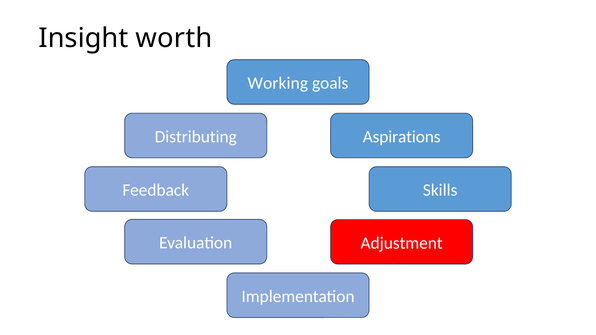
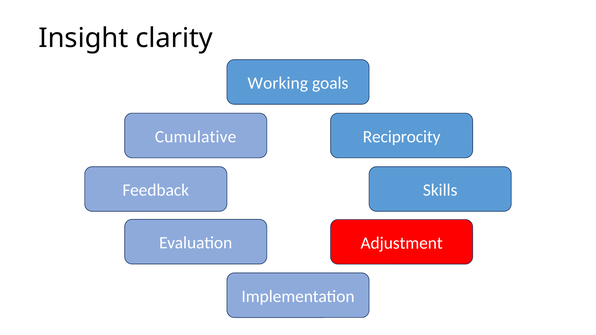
worth: worth -> clarity
Distributing: Distributing -> Cumulative
Aspirations: Aspirations -> Reciprocity
